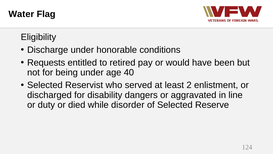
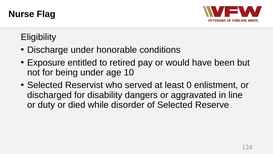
Water: Water -> Nurse
Requests: Requests -> Exposure
40: 40 -> 10
2: 2 -> 0
